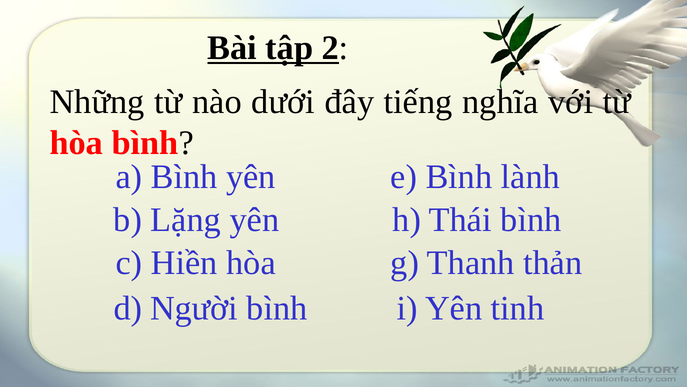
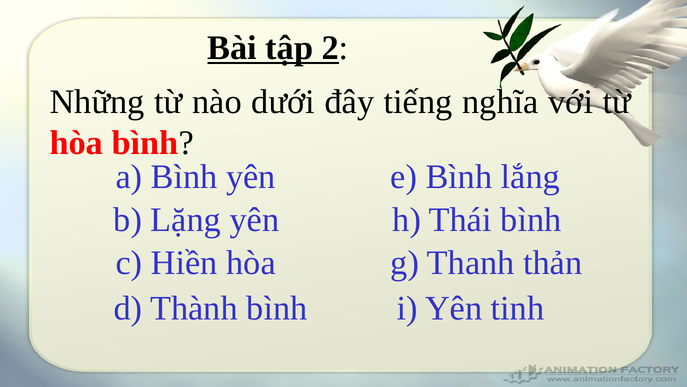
lành: lành -> lắng
Người: Người -> Thành
